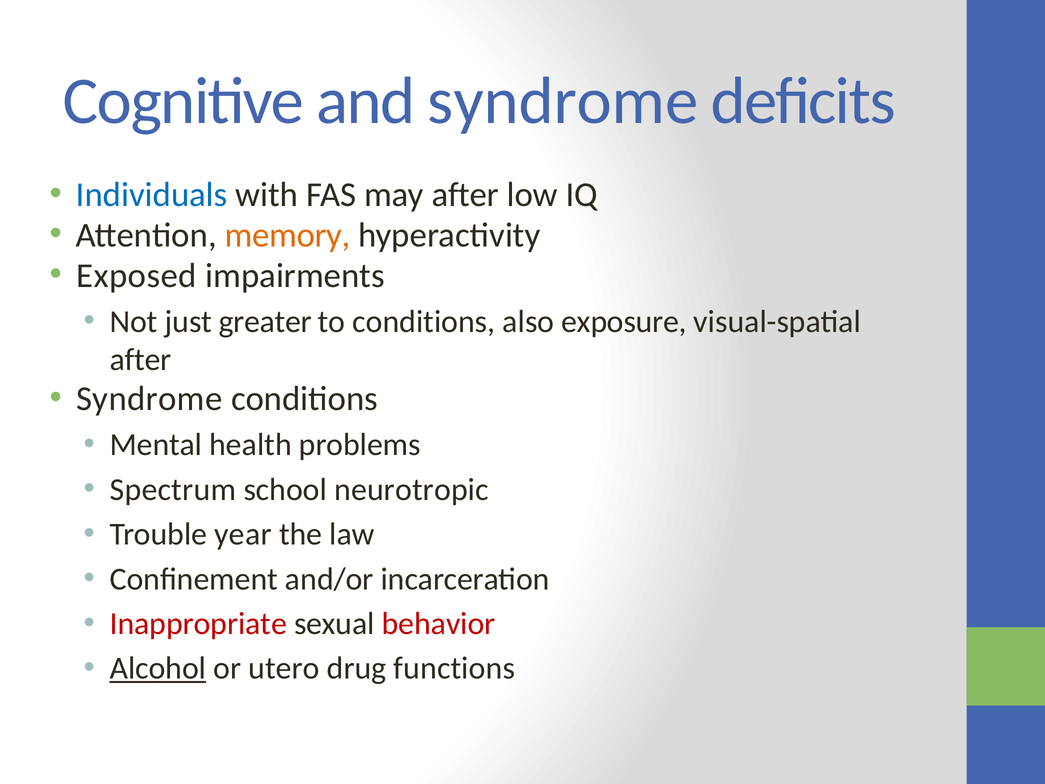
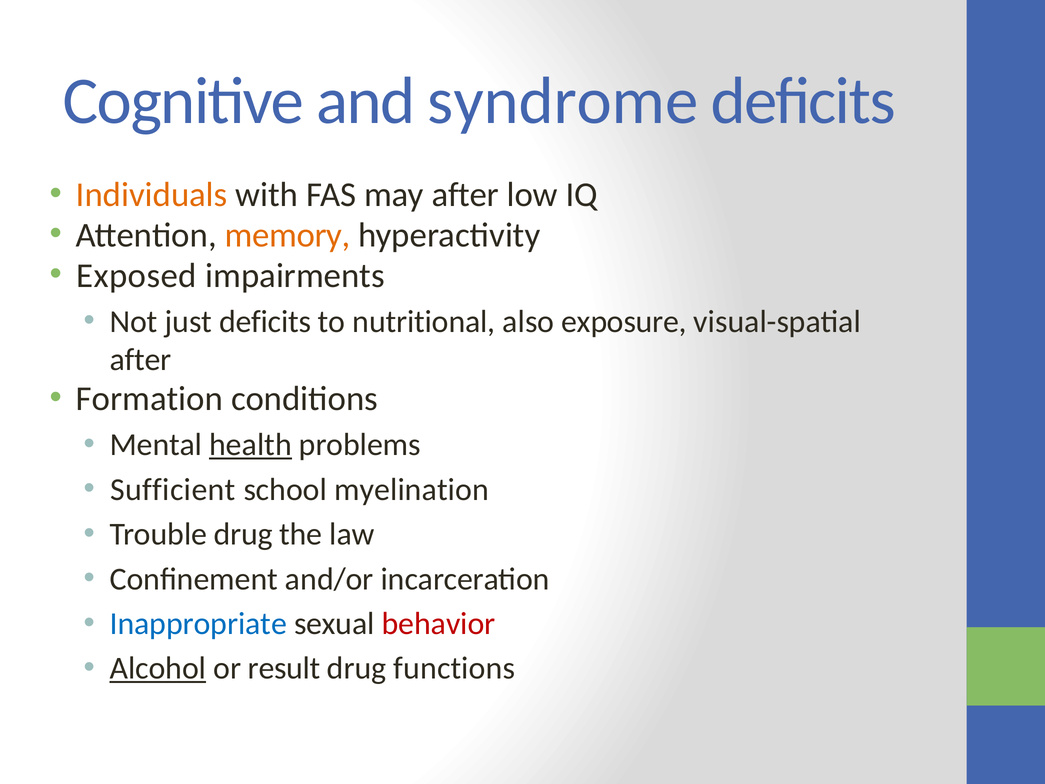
Individuals colour: blue -> orange
just greater: greater -> deficits
to conditions: conditions -> nutritional
Syndrome at (149, 399): Syndrome -> Formation
health underline: none -> present
Spectrum: Spectrum -> Sufficient
neurotropic: neurotropic -> myelination
Trouble year: year -> drug
Inappropriate colour: red -> blue
utero: utero -> result
